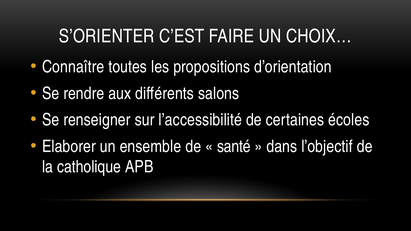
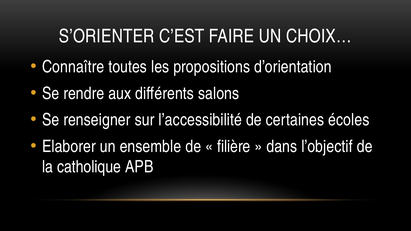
santé: santé -> filière
